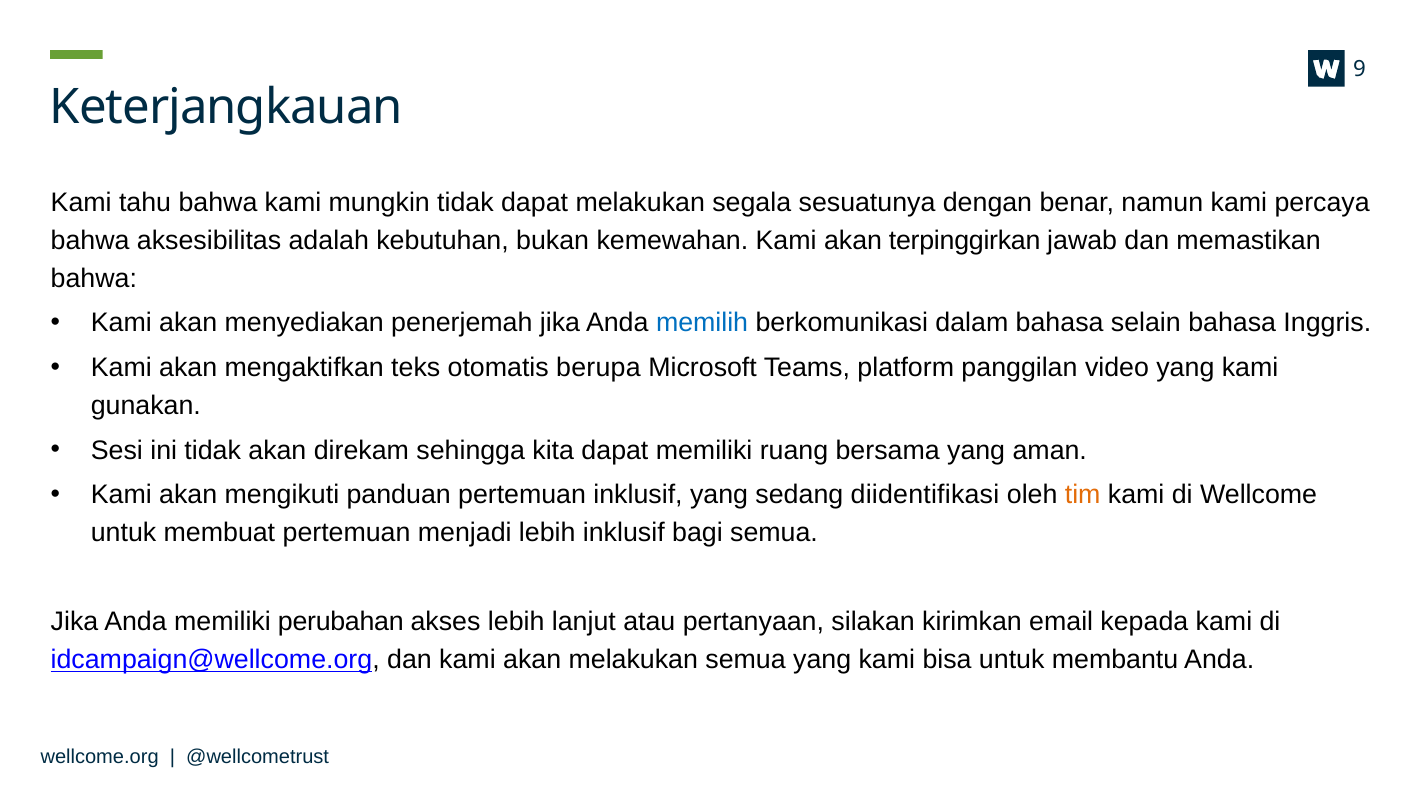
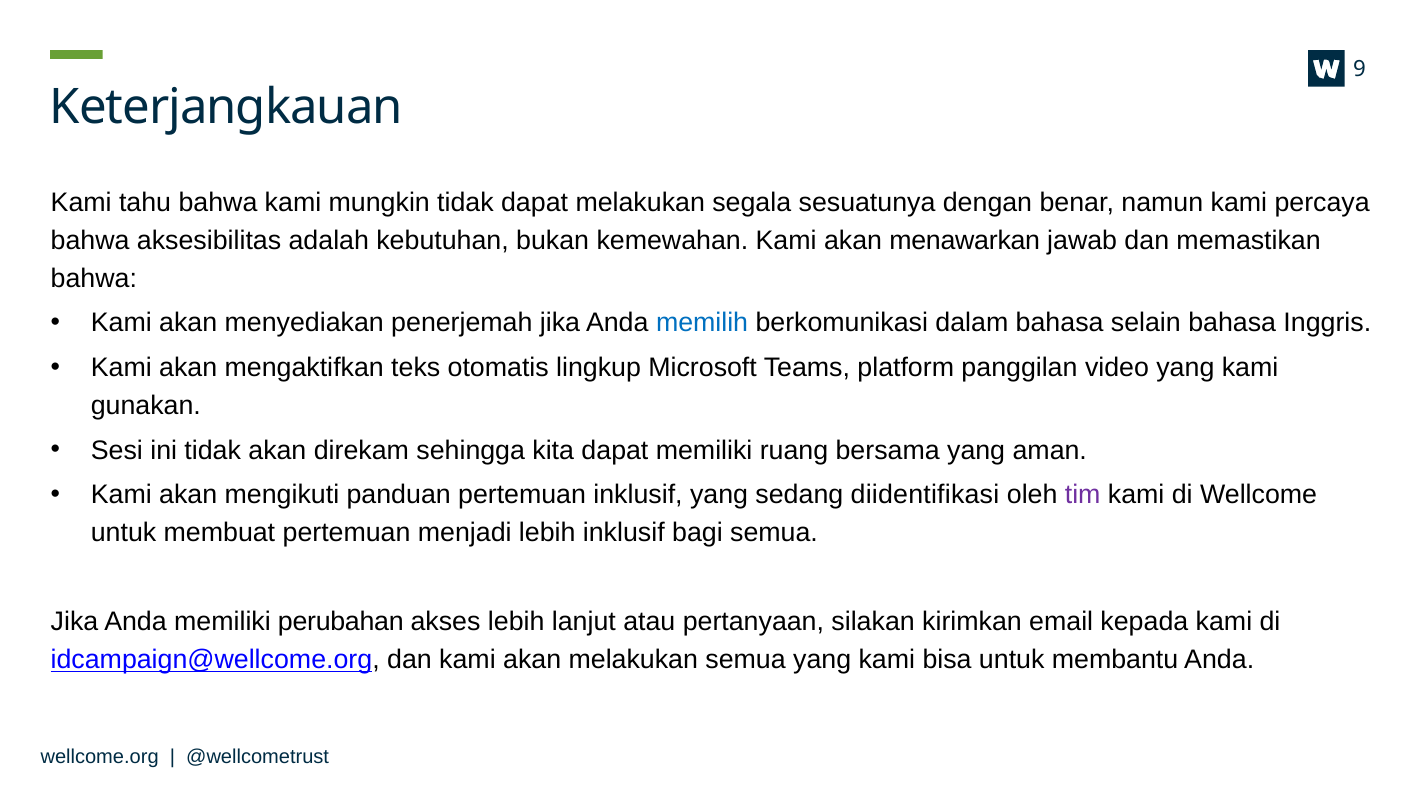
terpinggirkan: terpinggirkan -> menawarkan
berupa: berupa -> lingkup
tim colour: orange -> purple
